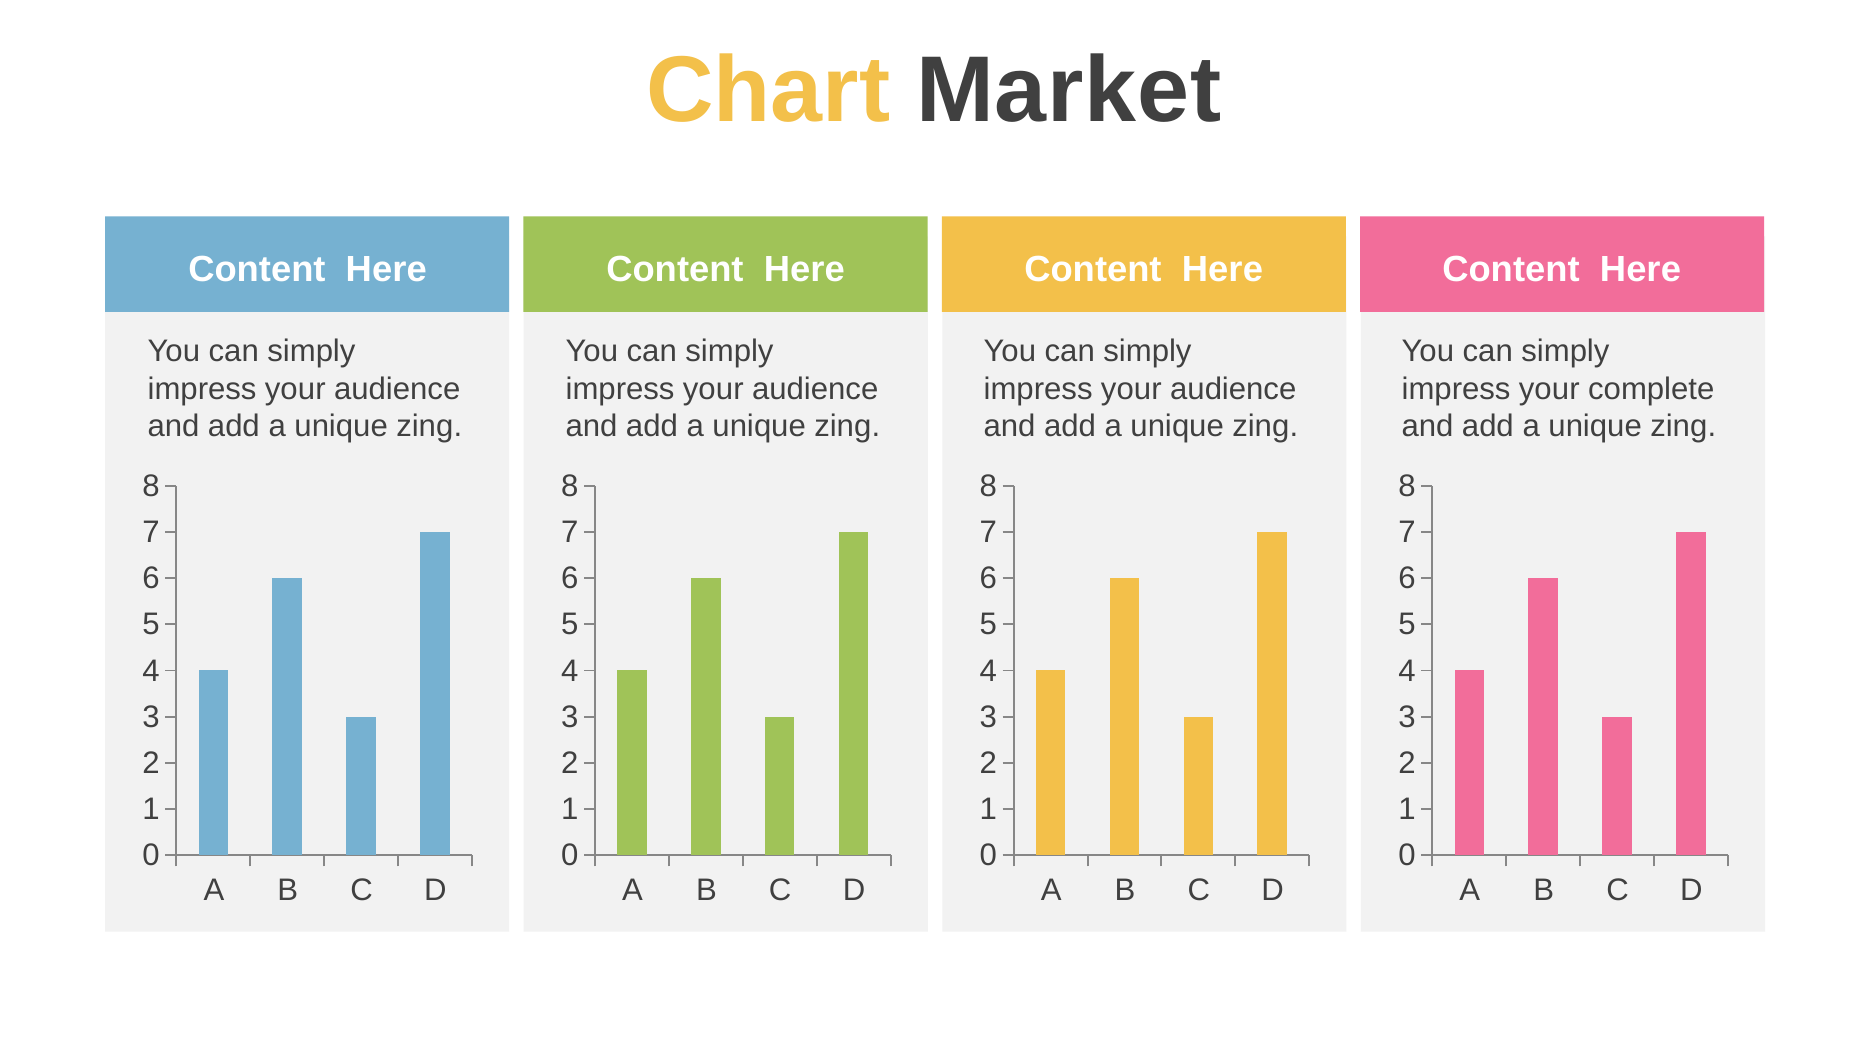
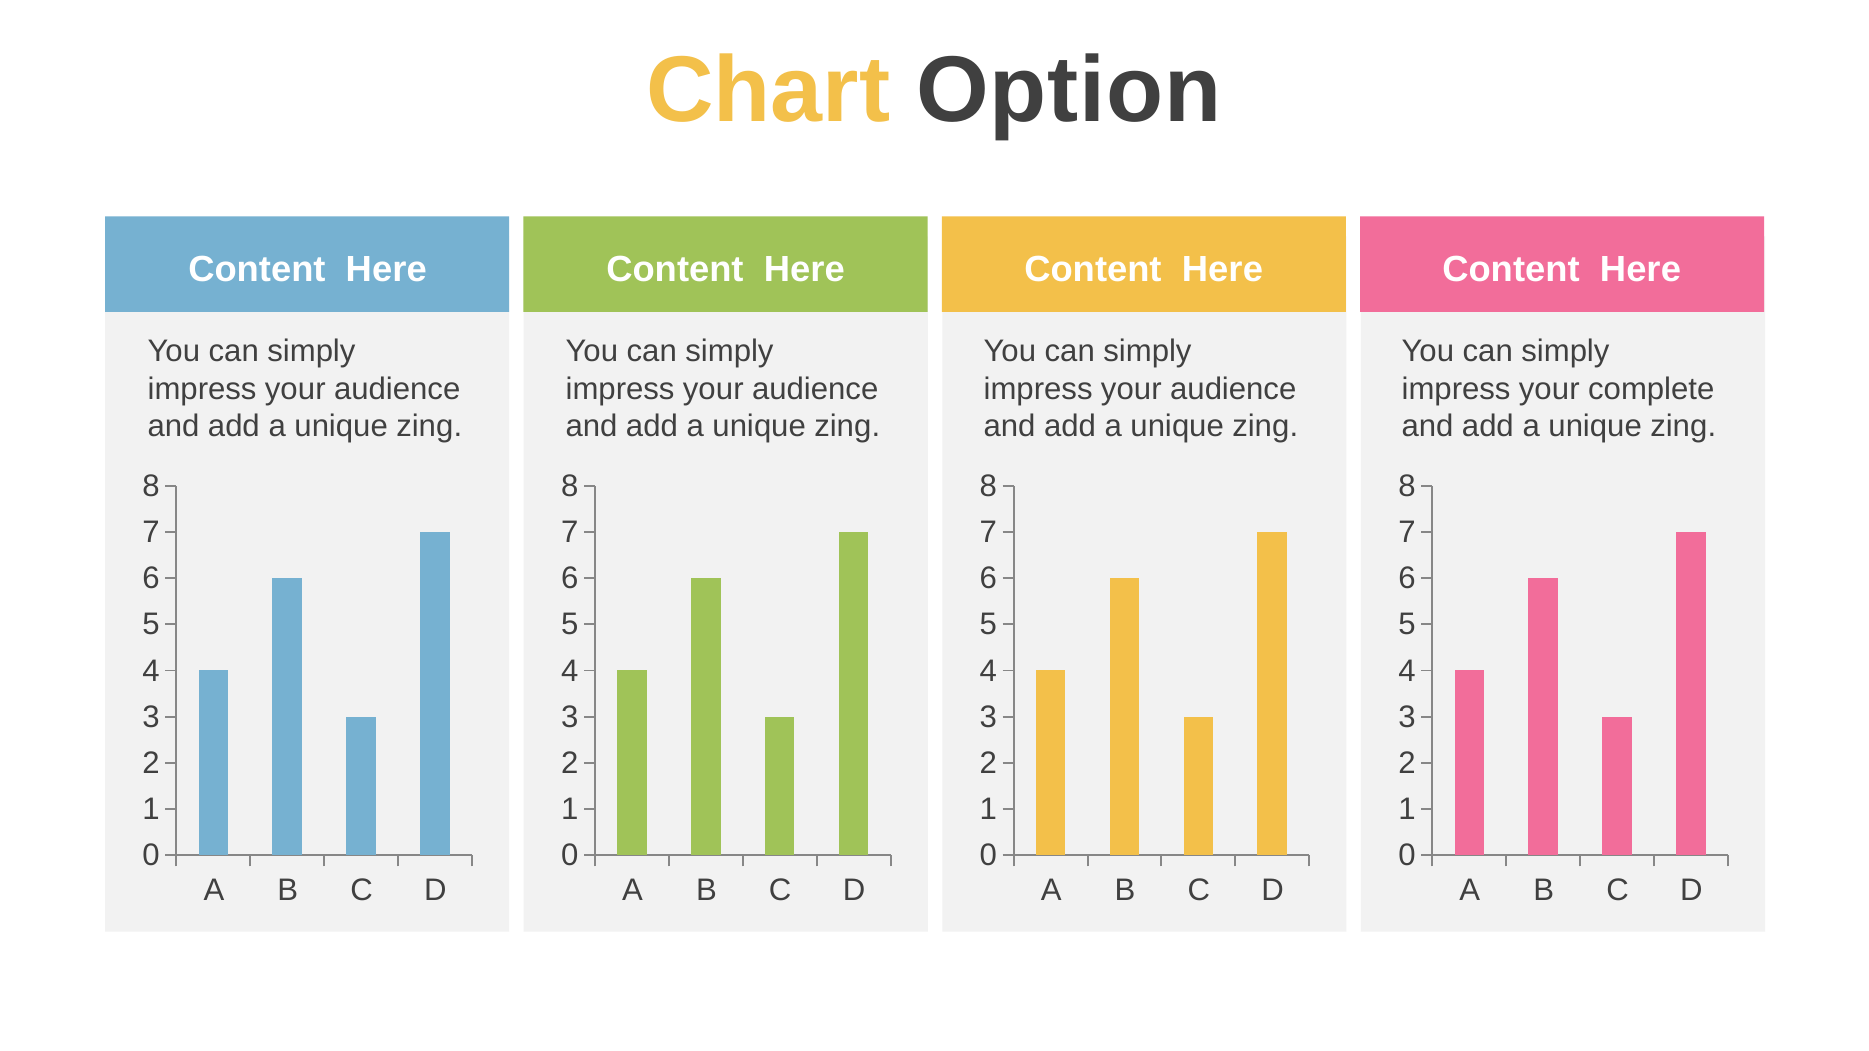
Market: Market -> Option
